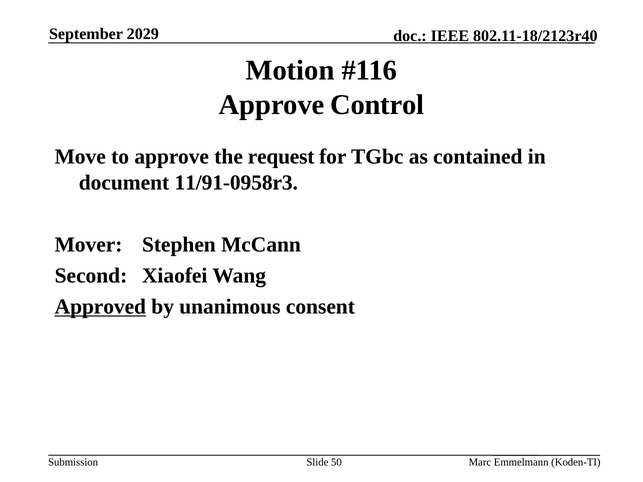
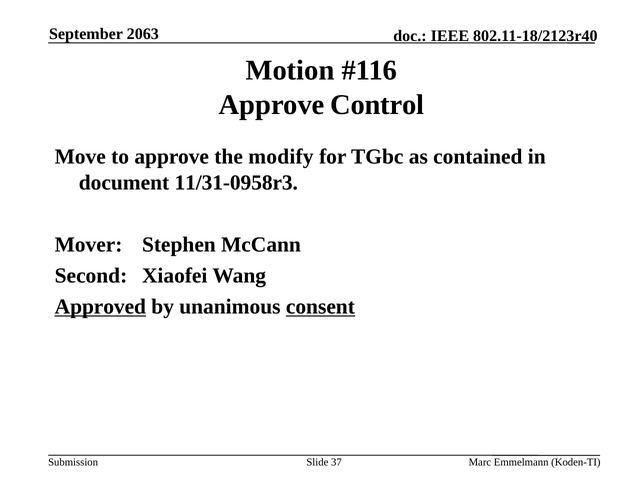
2029: 2029 -> 2063
request: request -> modify
11/91-0958r3: 11/91-0958r3 -> 11/31-0958r3
consent underline: none -> present
50: 50 -> 37
